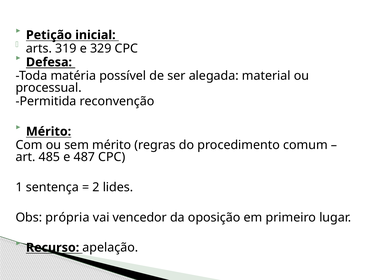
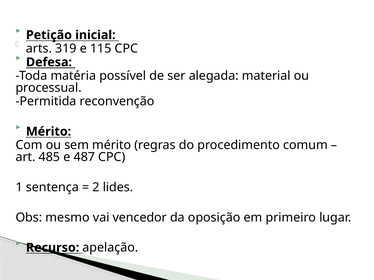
329: 329 -> 115
própria: própria -> mesmo
